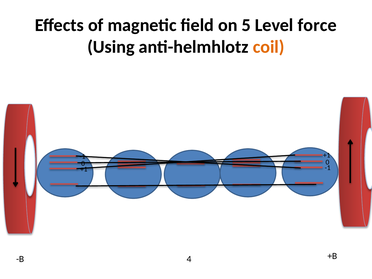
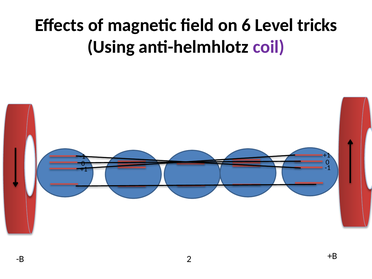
5: 5 -> 6
force: force -> tricks
coil colour: orange -> purple
4: 4 -> 2
